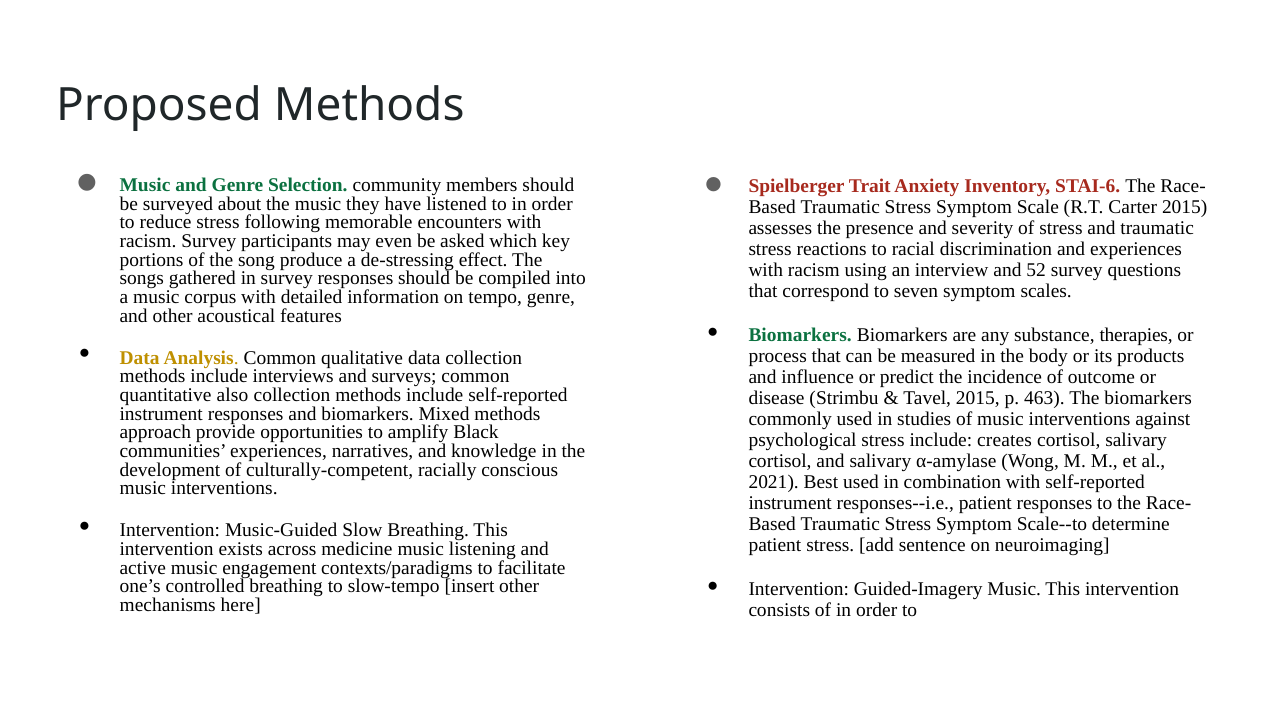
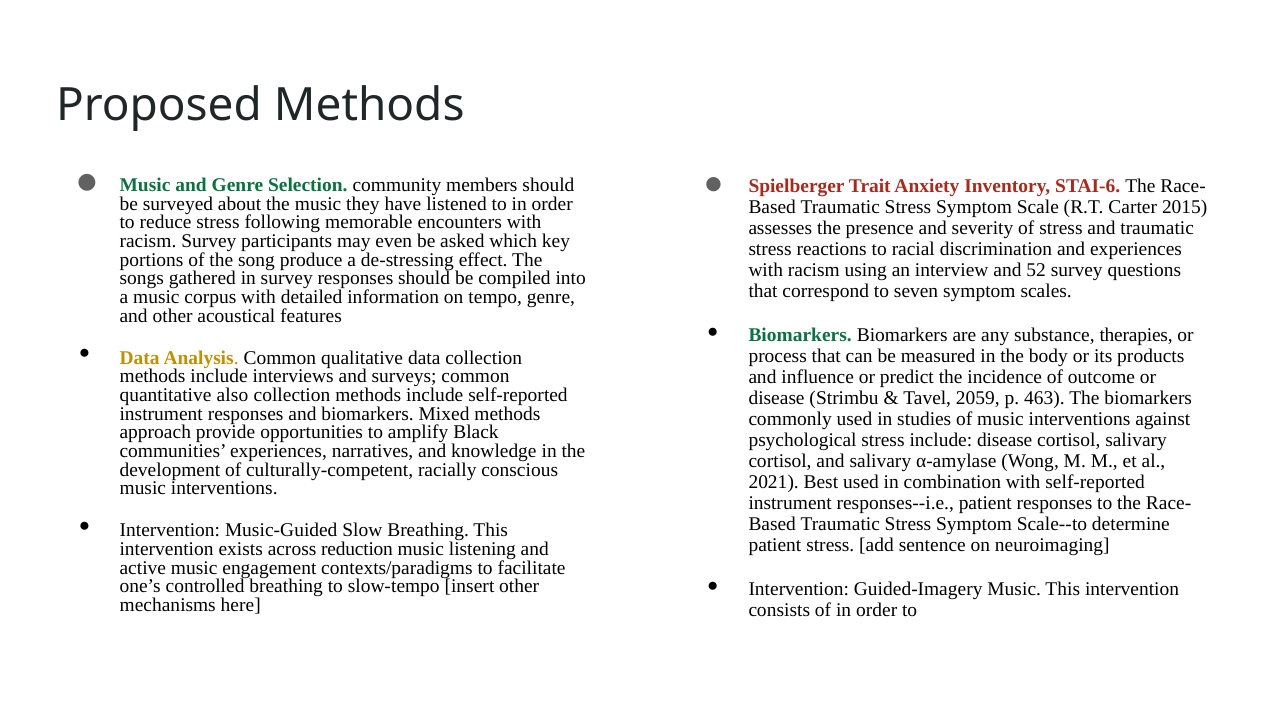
Tavel 2015: 2015 -> 2059
include creates: creates -> disease
medicine: medicine -> reduction
